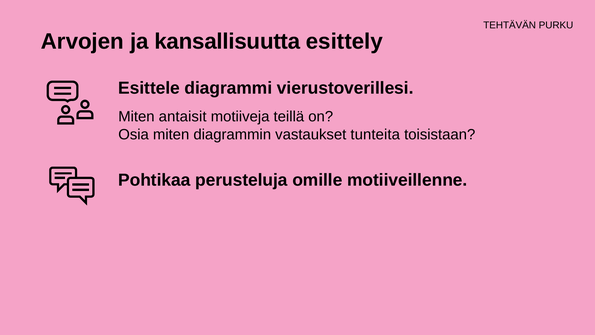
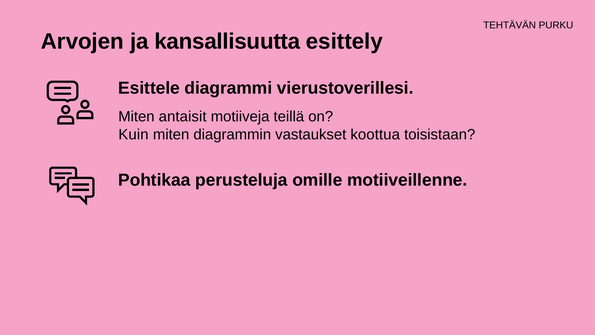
Osia: Osia -> Kuin
tunteita: tunteita -> koottua
